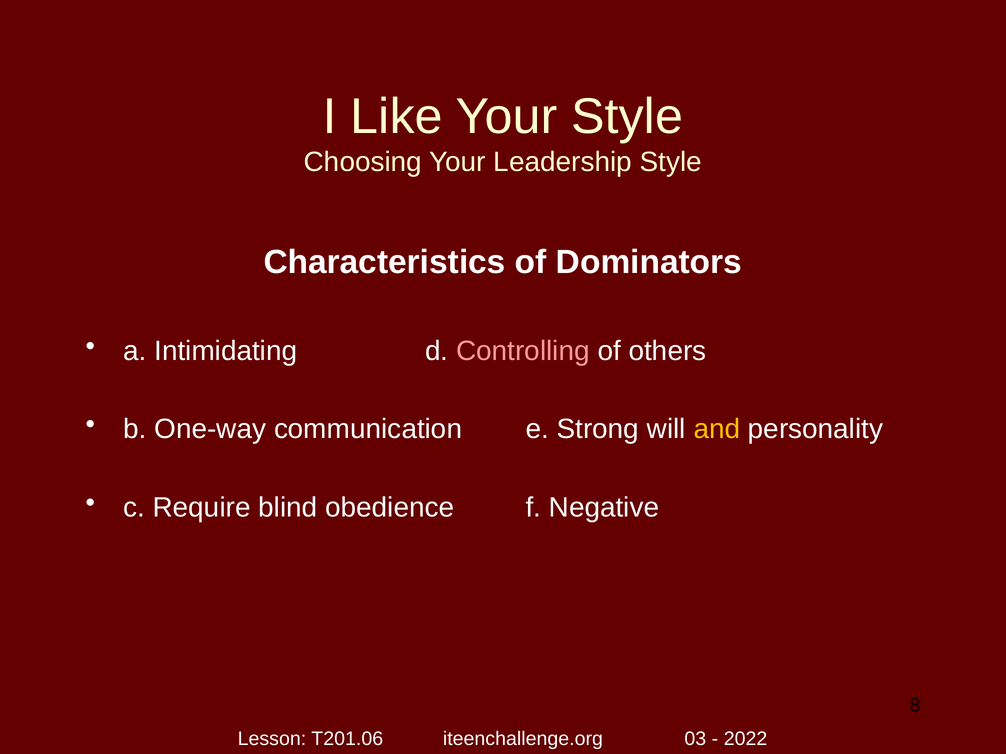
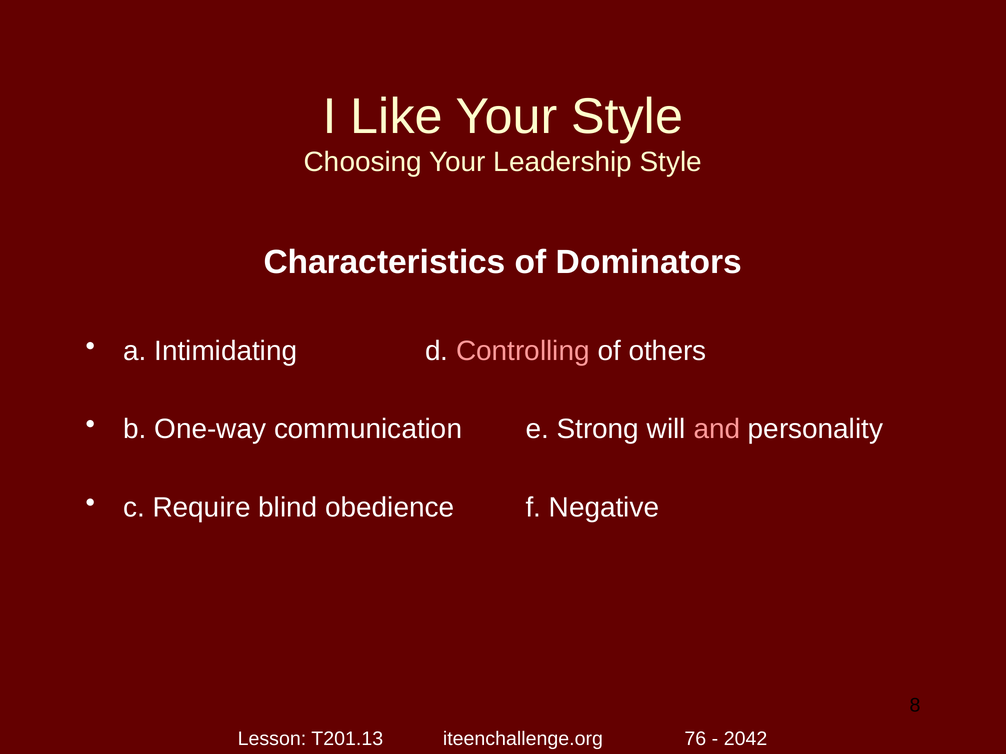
and colour: yellow -> pink
T201.06: T201.06 -> T201.13
03: 03 -> 76
2022: 2022 -> 2042
